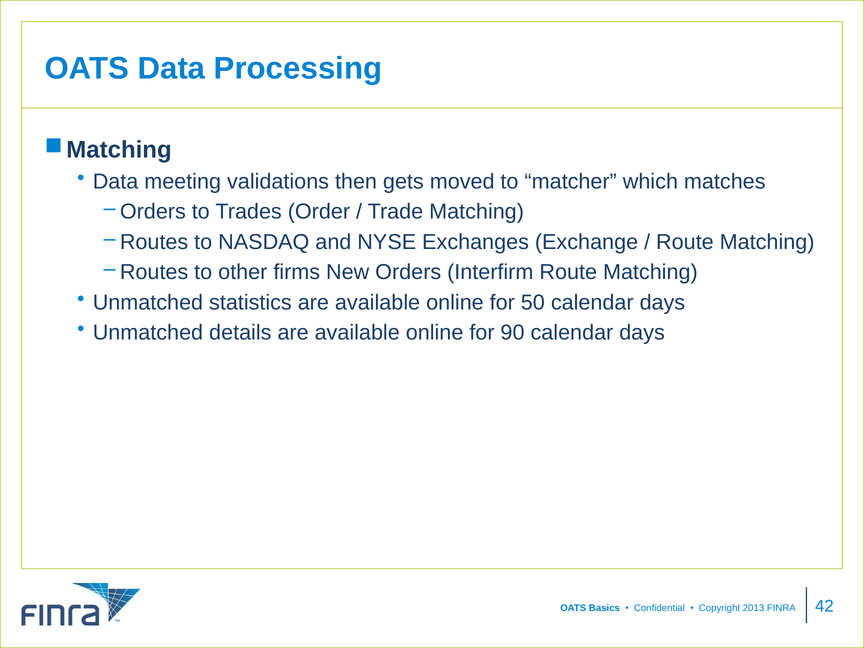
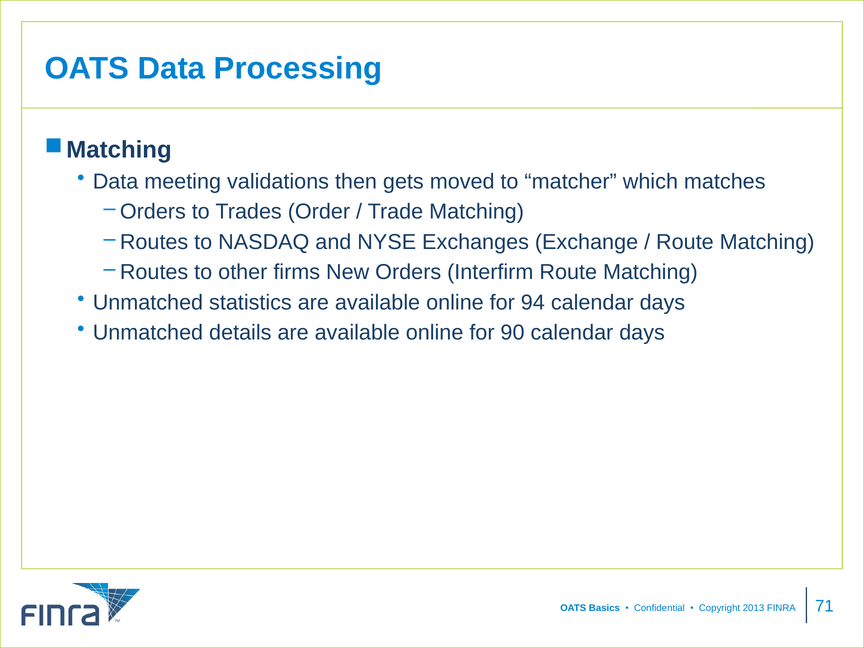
50: 50 -> 94
42: 42 -> 71
